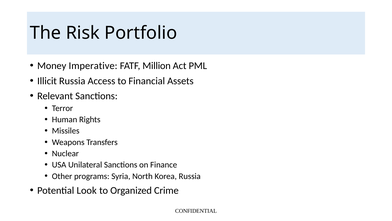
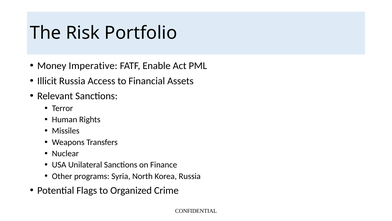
Million: Million -> Enable
Look: Look -> Flags
